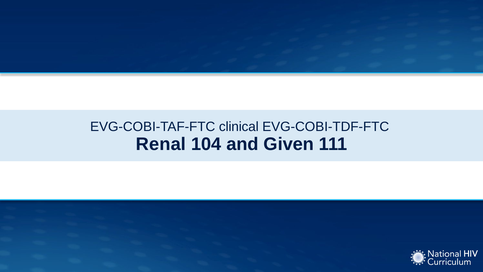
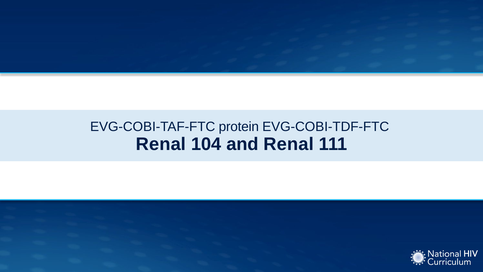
clinical: clinical -> protein
and Given: Given -> Renal
